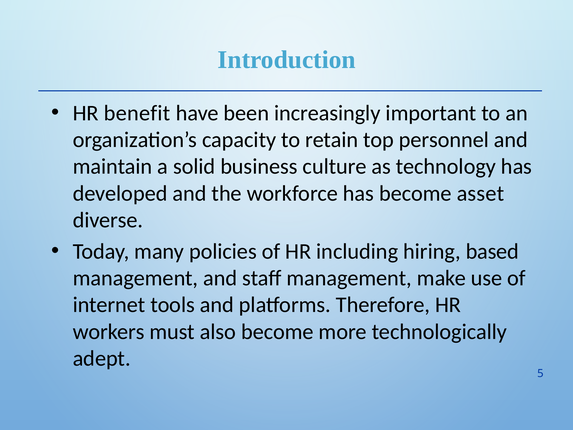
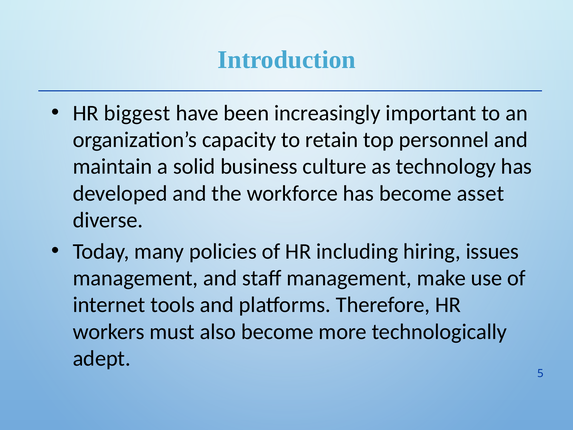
benefit: benefit -> biggest
based: based -> issues
